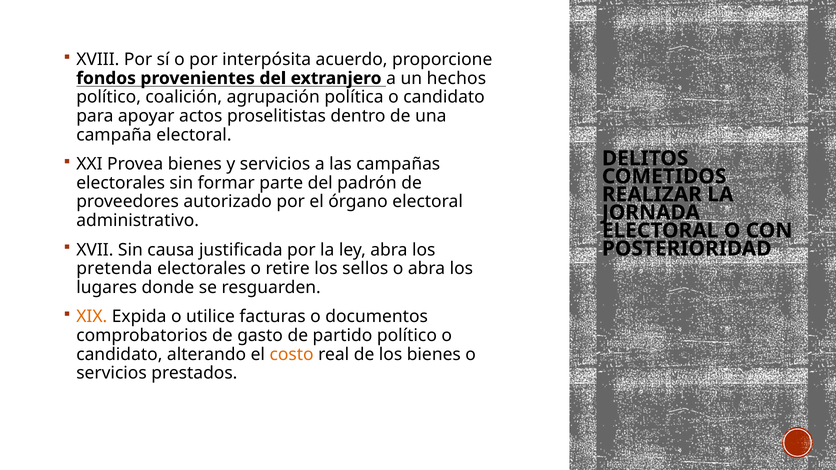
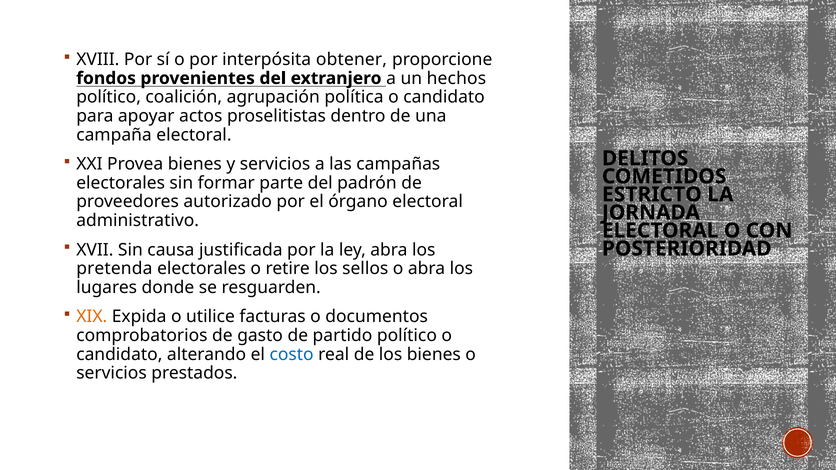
acuerdo: acuerdo -> obtener
REALIZAR: REALIZAR -> ESTRICTO
costo colour: orange -> blue
